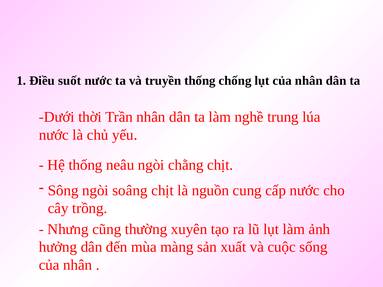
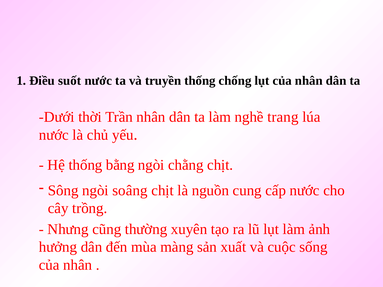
trung: trung -> trang
neâu: neâu -> bằng
